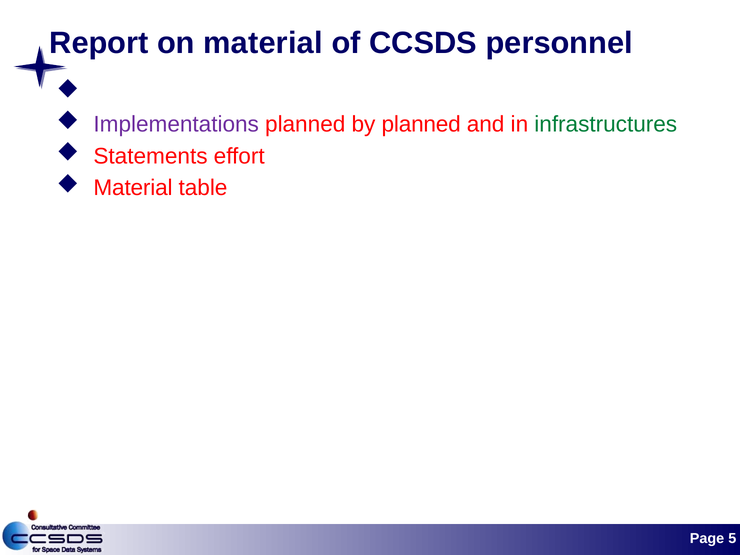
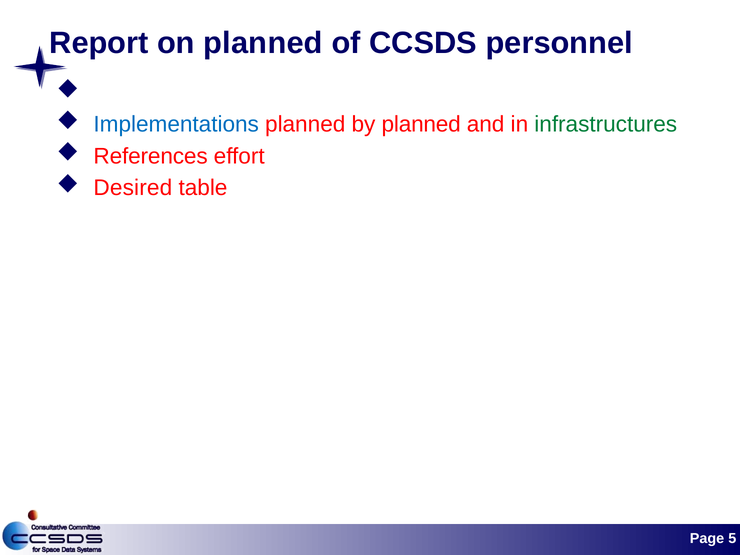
on material: material -> planned
Implementations colour: purple -> blue
Statements: Statements -> References
Material at (133, 188): Material -> Desired
